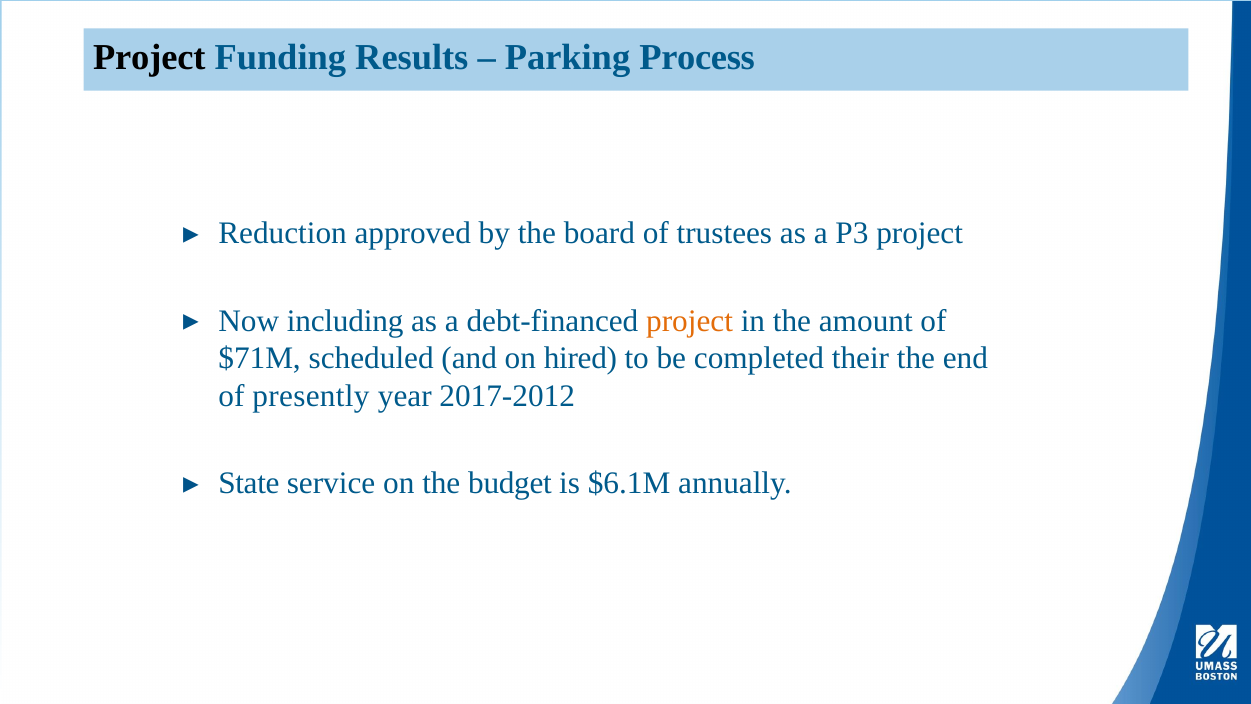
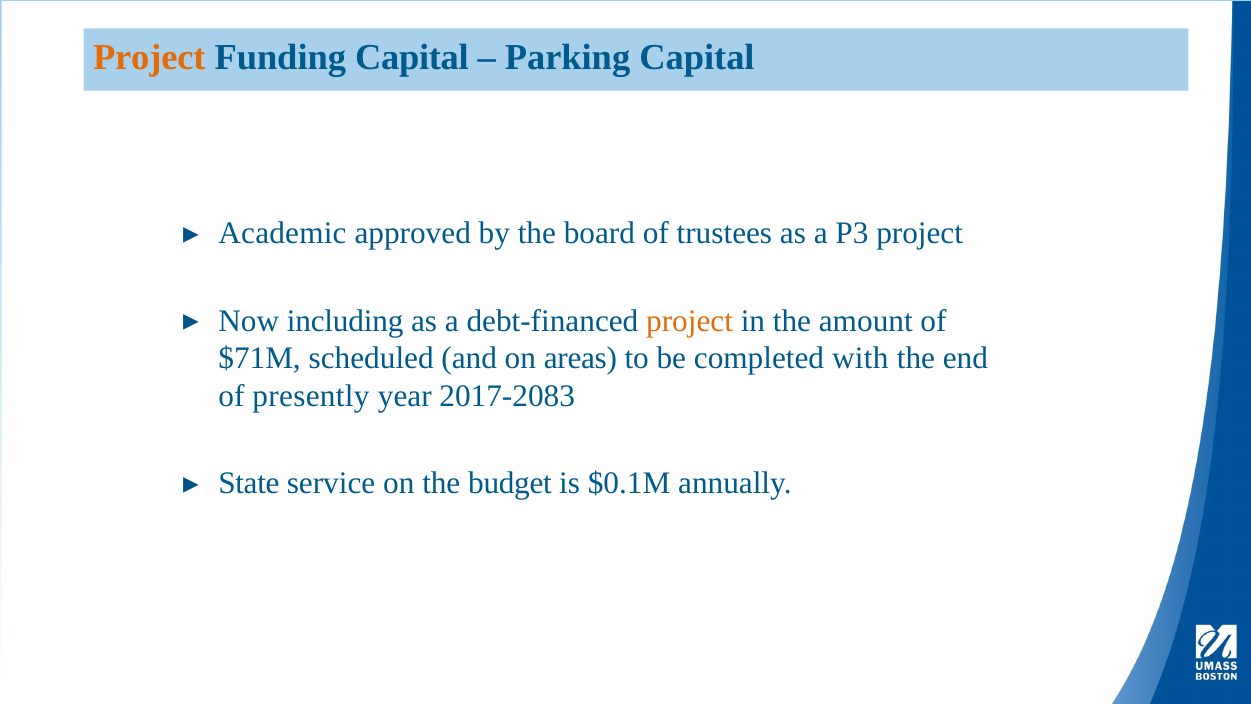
Project at (149, 58) colour: black -> orange
Funding Results: Results -> Capital
Parking Process: Process -> Capital
Reduction: Reduction -> Academic
hired: hired -> areas
their: their -> with
2017-2012: 2017-2012 -> 2017-2083
$6.1M: $6.1M -> $0.1M
